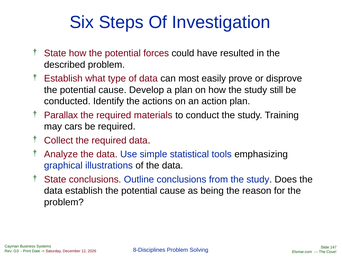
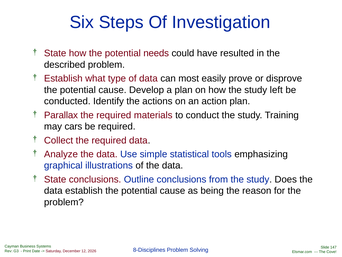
forces: forces -> needs
still: still -> left
